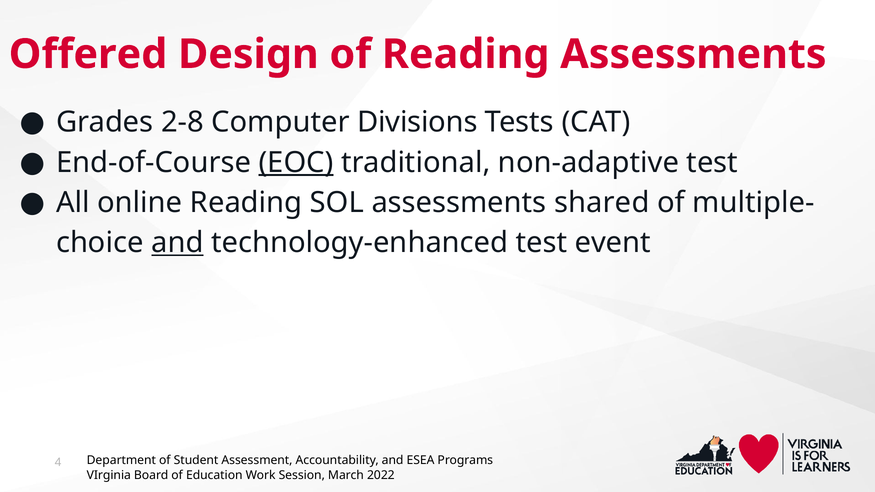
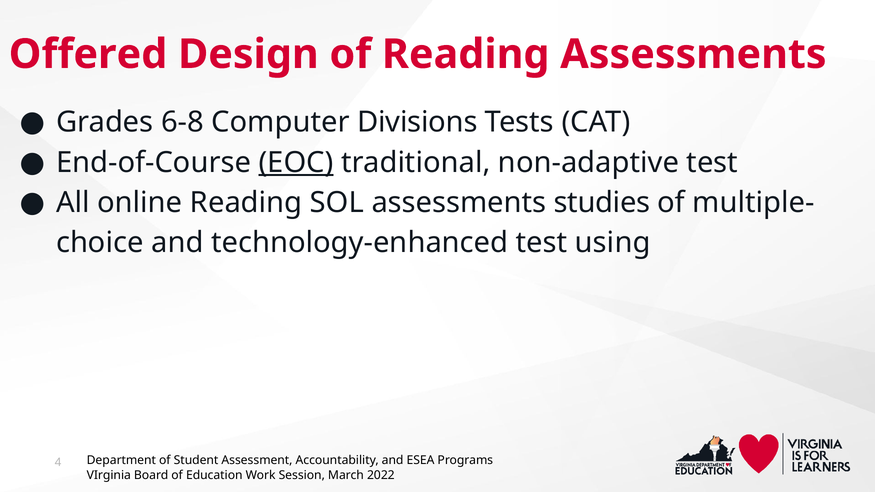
2-8: 2-8 -> 6-8
shared: shared -> studies
and at (177, 243) underline: present -> none
event: event -> using
